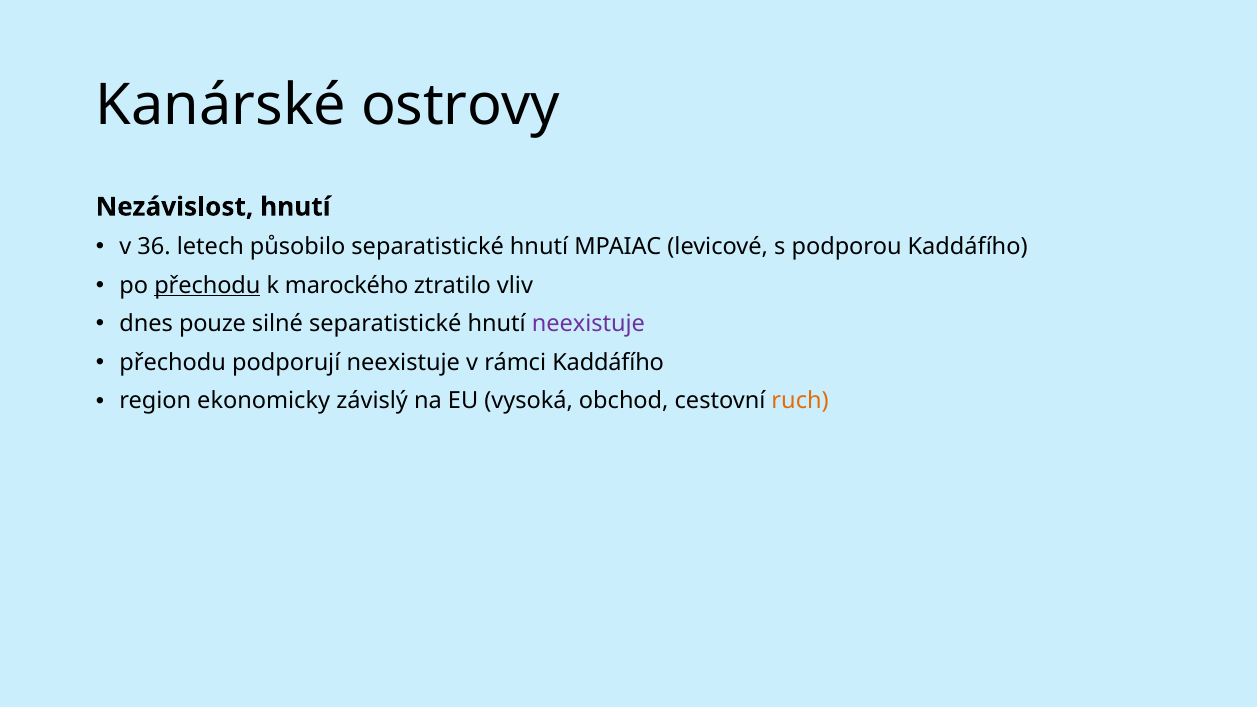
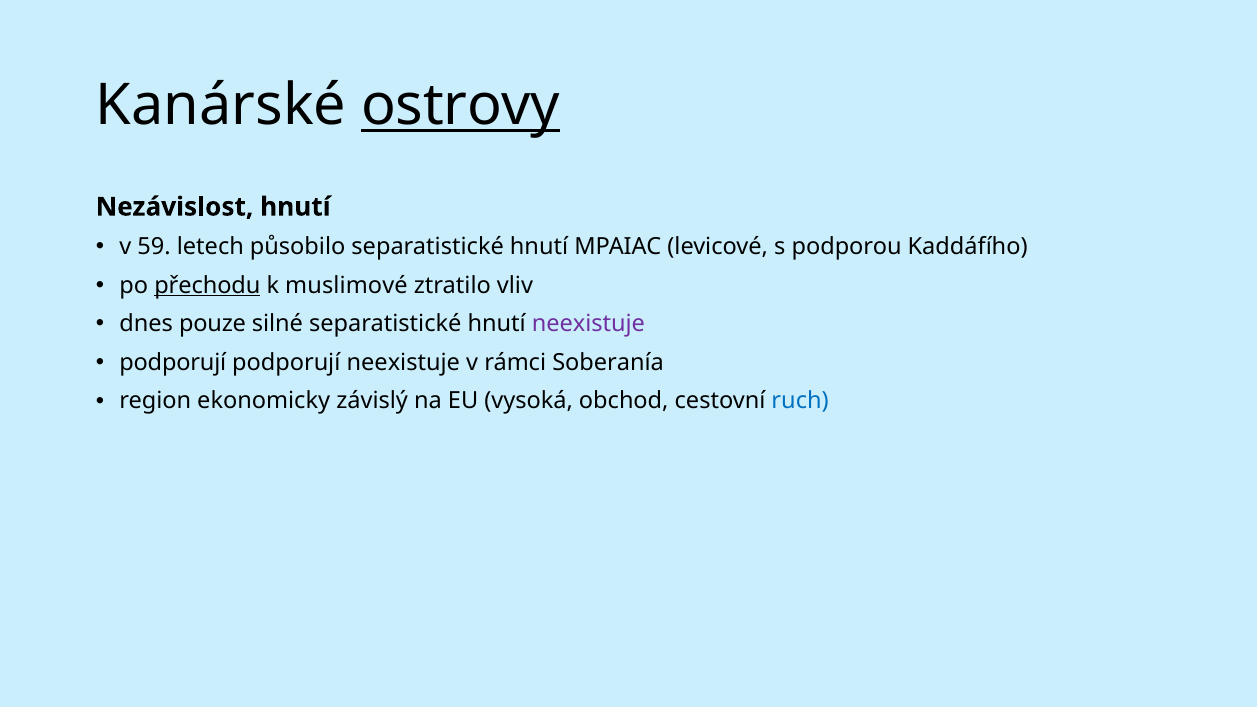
ostrovy underline: none -> present
36: 36 -> 59
marockého: marockého -> muslimové
přechodu at (173, 363): přechodu -> podporují
rámci Kaddáfího: Kaddáfího -> Soberanía
ruch colour: orange -> blue
